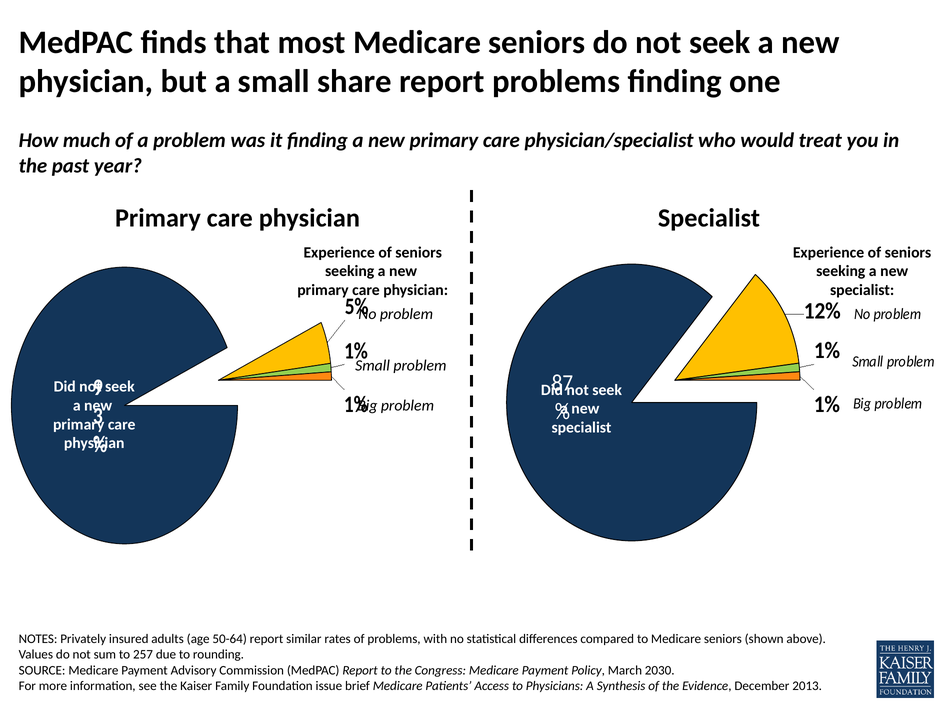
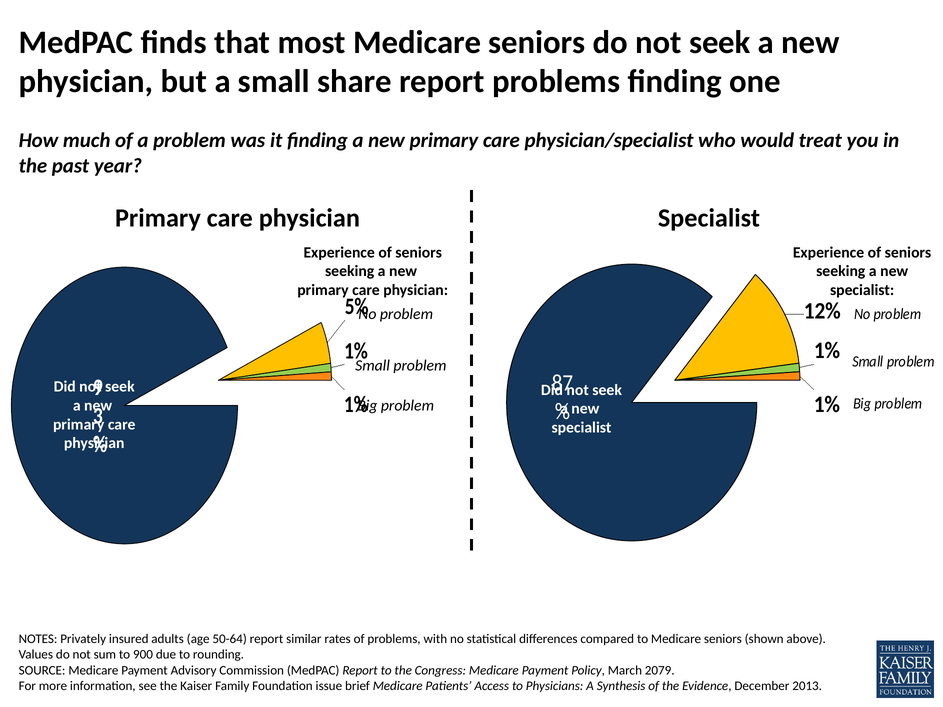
257: 257 -> 900
2030: 2030 -> 2079
